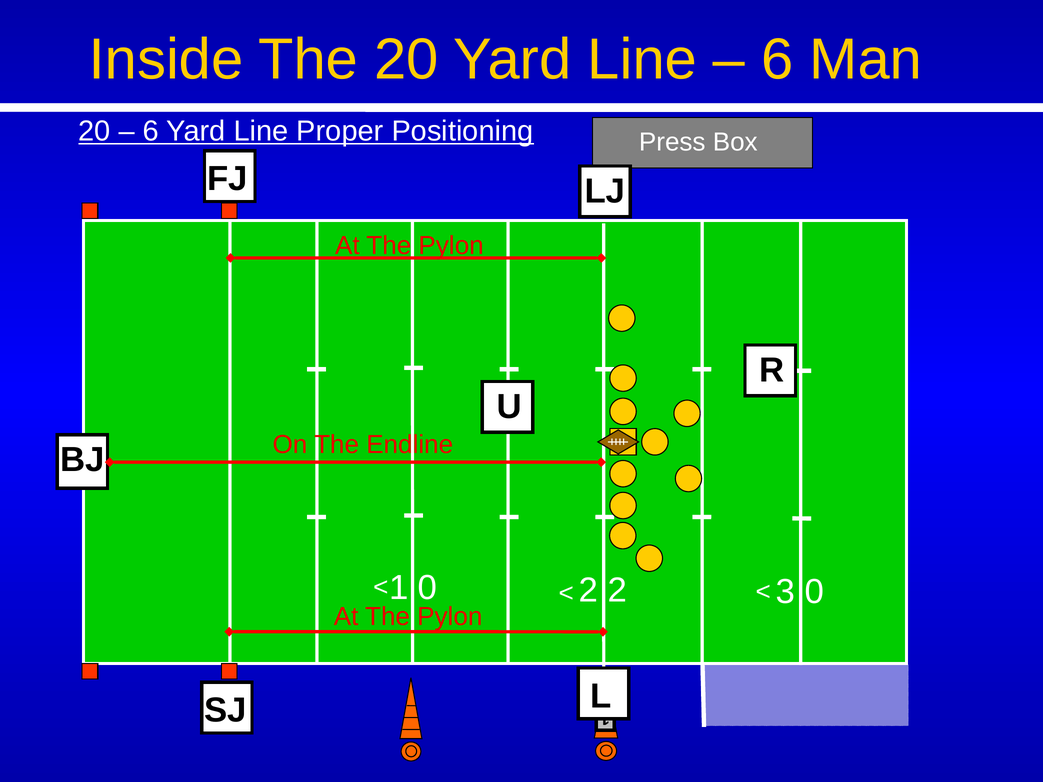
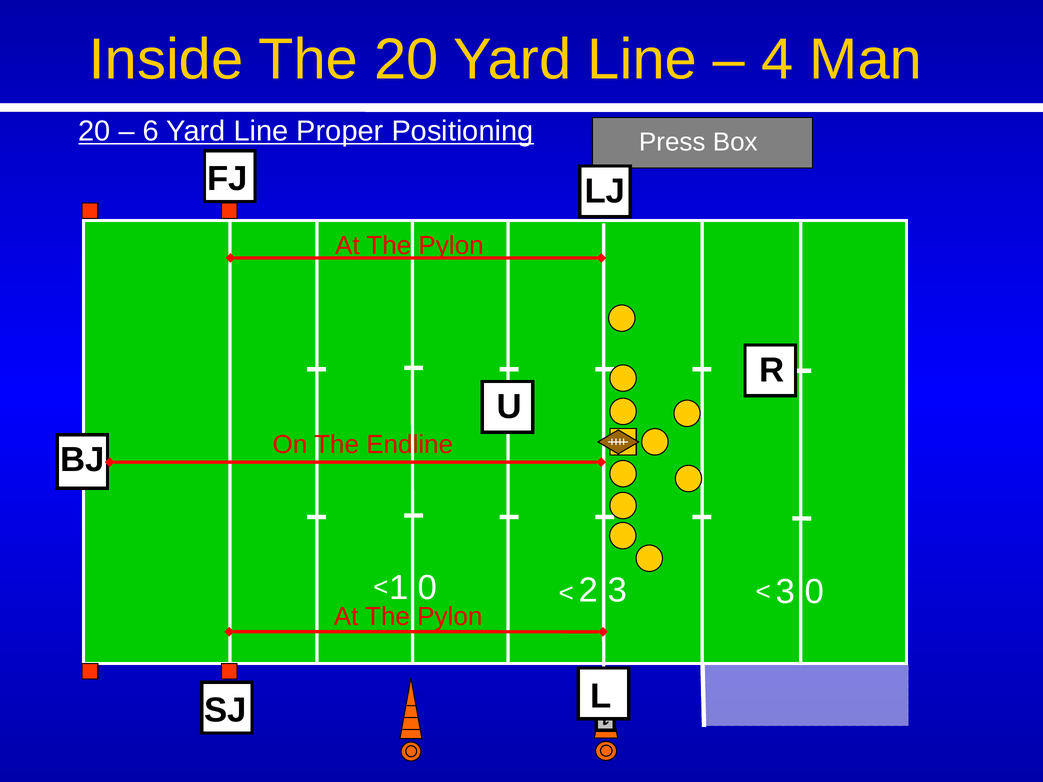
6 at (777, 60): 6 -> 4
2 2: 2 -> 3
